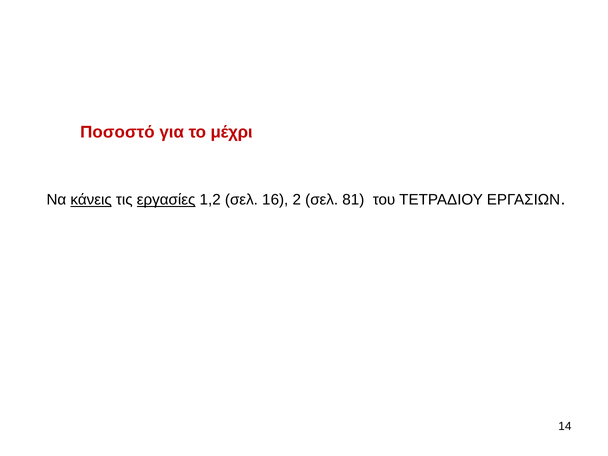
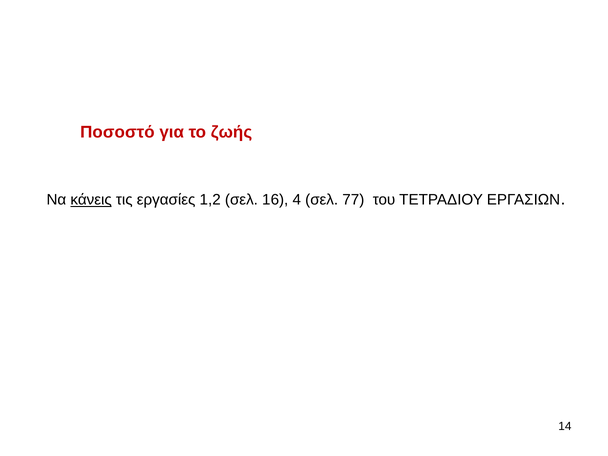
μέχρι: μέχρι -> ζωής
εργασίες underline: present -> none
2: 2 -> 4
81: 81 -> 77
